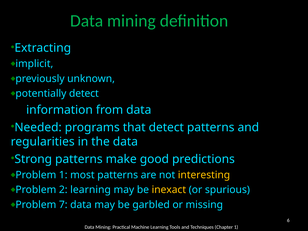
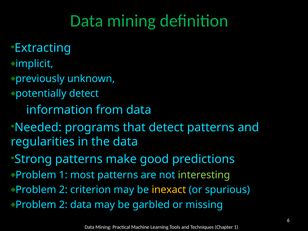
interesting colour: yellow -> light green
2 learning: learning -> criterion
7 at (63, 205): 7 -> 2
